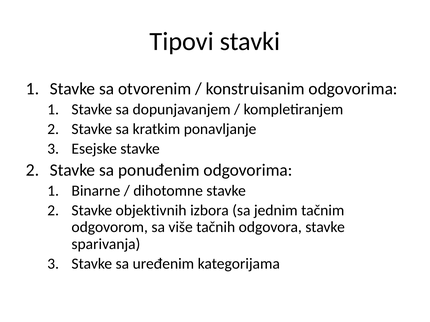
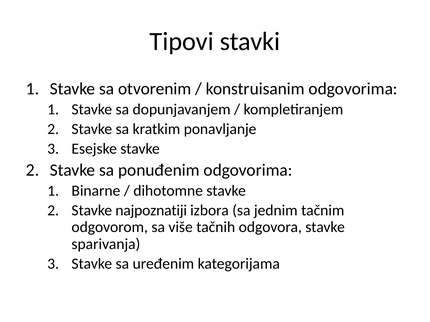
objektivnih: objektivnih -> najpoznatiji
